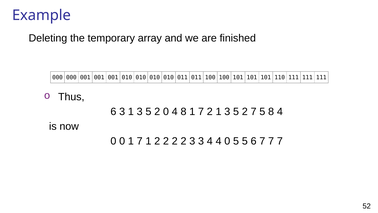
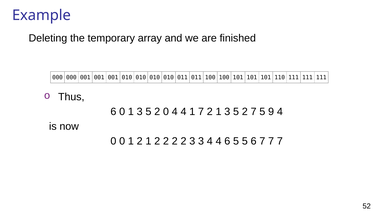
6 3: 3 -> 0
0 4 8: 8 -> 4
5 8: 8 -> 9
0 1 7: 7 -> 2
4 0: 0 -> 6
